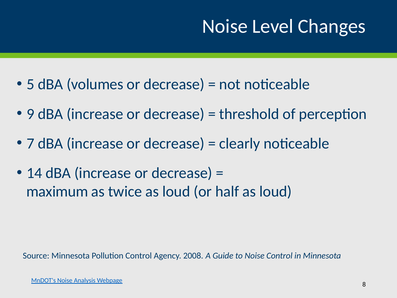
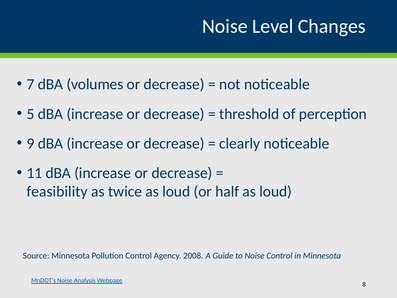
5: 5 -> 7
9: 9 -> 5
7: 7 -> 9
14: 14 -> 11
maximum: maximum -> feasibility
